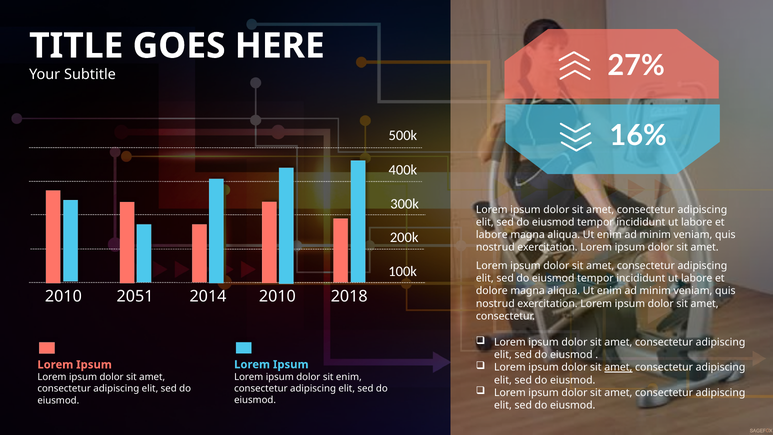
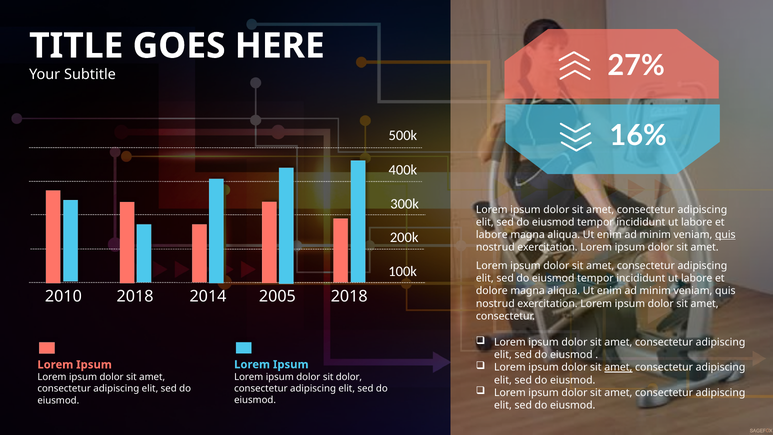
quis at (725, 235) underline: none -> present
2010 2051: 2051 -> 2018
2014 2010: 2010 -> 2005
sit enim: enim -> dolor
